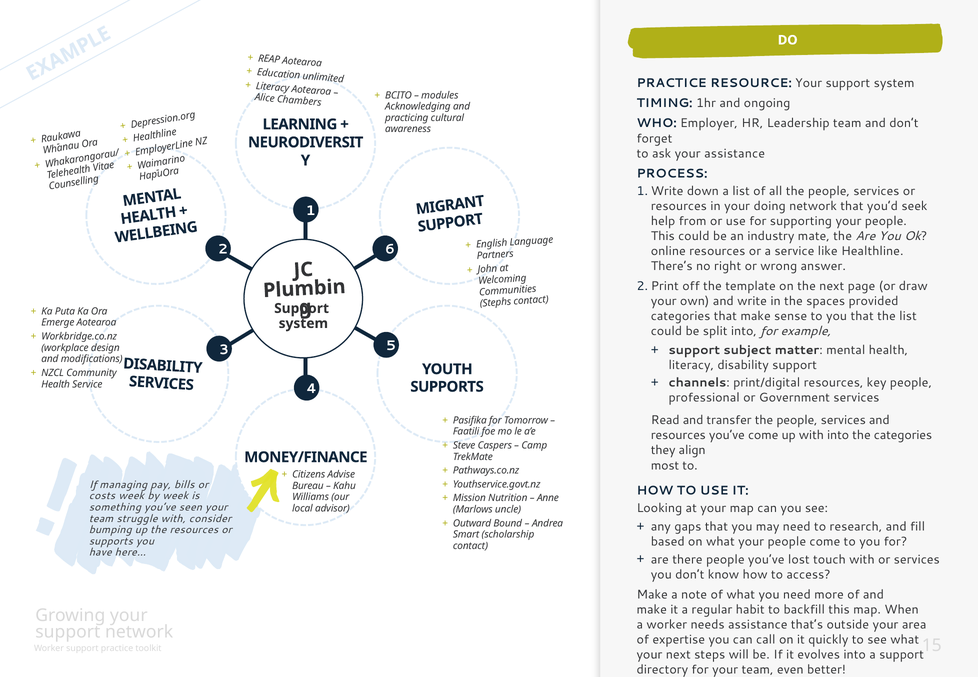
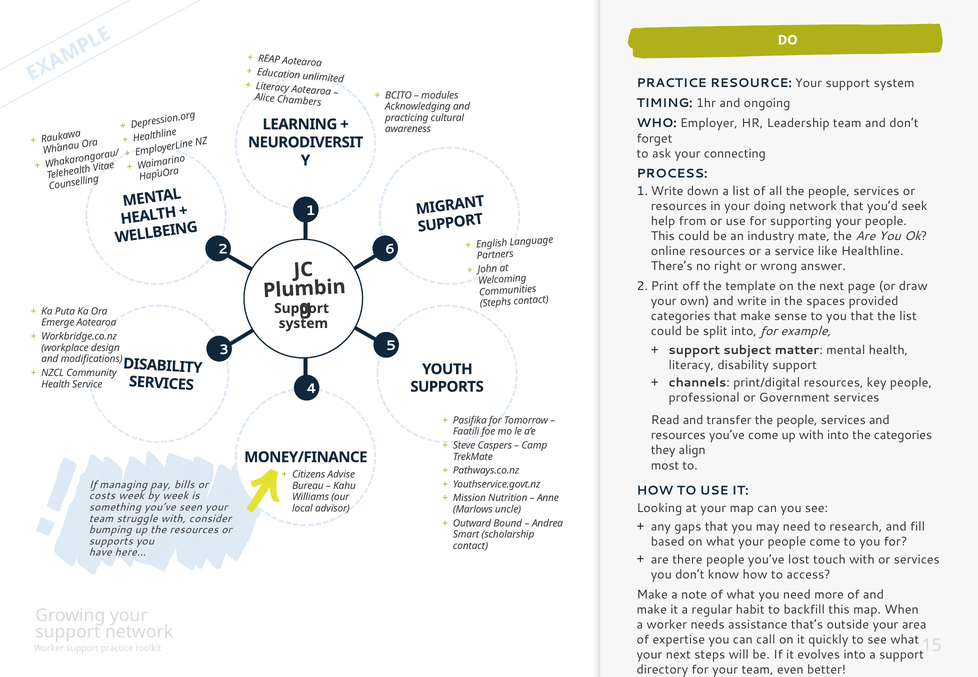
your assistance: assistance -> connecting
